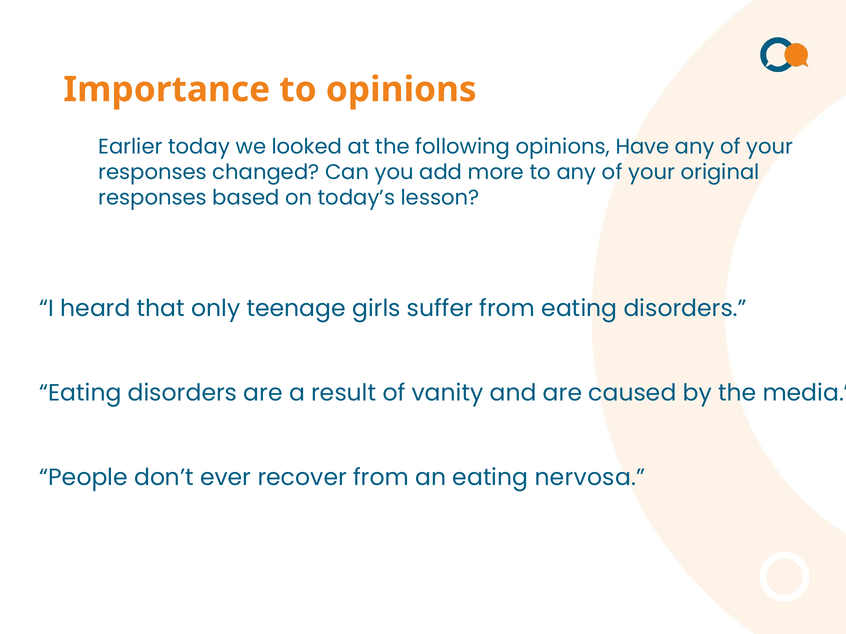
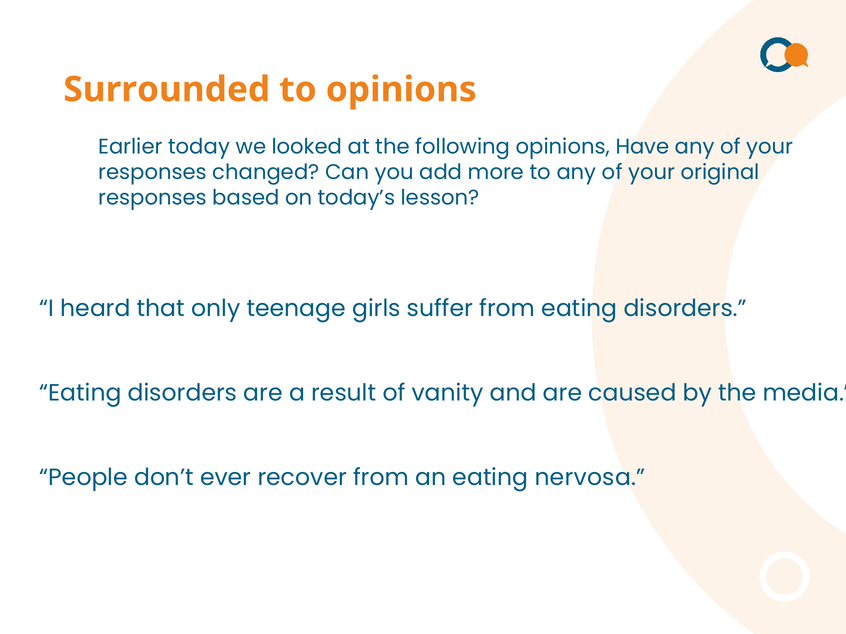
Importance: Importance -> Surrounded
